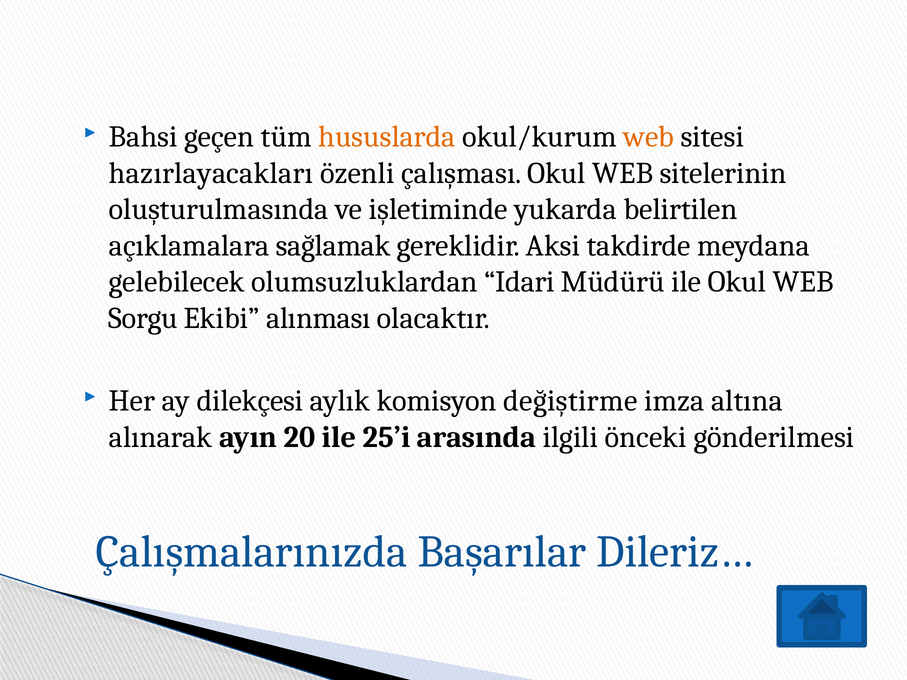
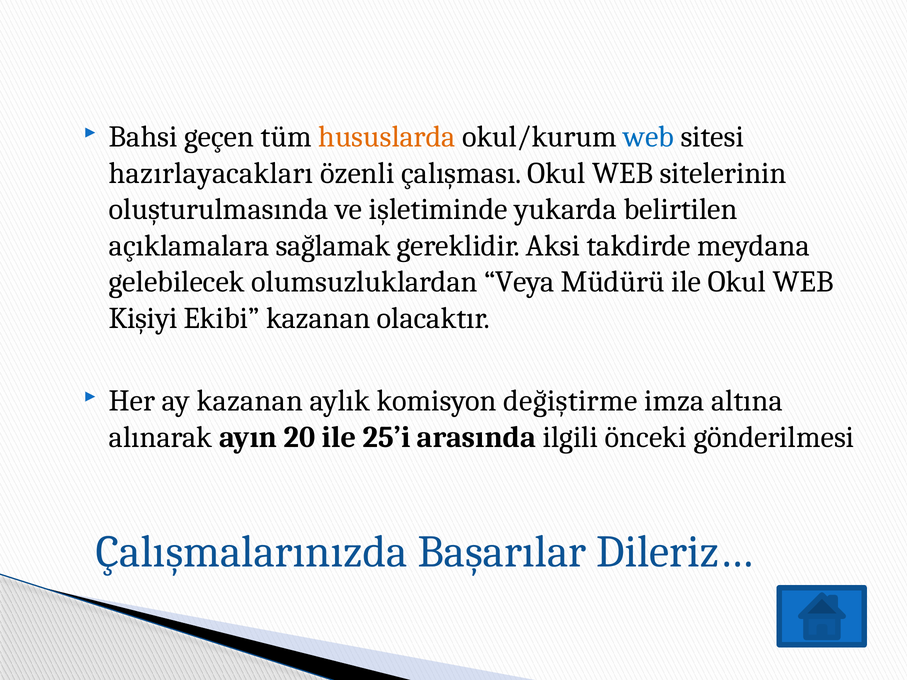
web at (649, 137) colour: orange -> blue
Idari: Idari -> Veya
Sorgu: Sorgu -> Kişiyi
Ekibi alınması: alınması -> kazanan
ay dilekçesi: dilekçesi -> kazanan
